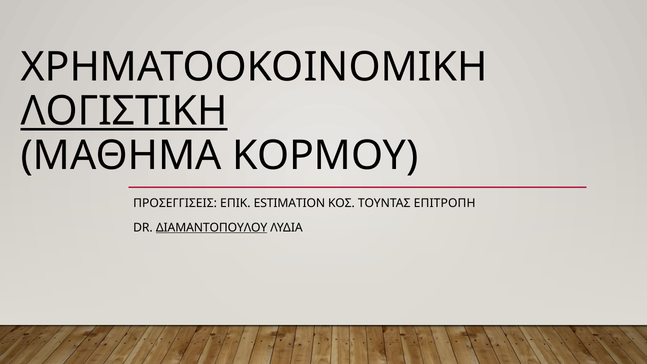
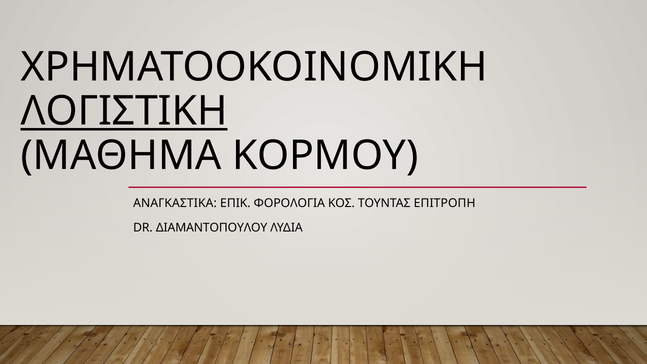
ΠΡΟΣΕΓΓΙΣΕΙΣ: ΠΡΟΣΕΓΓΙΣΕΙΣ -> ΑΝΑΓΚΑΣΤΙΚΑ
ESTIMATION: ESTIMATION -> ΦΟΡΟΛΟΓΙΑ
ΔΙΑΜΑΝΤΟΠΟΥΛΟΥ underline: present -> none
